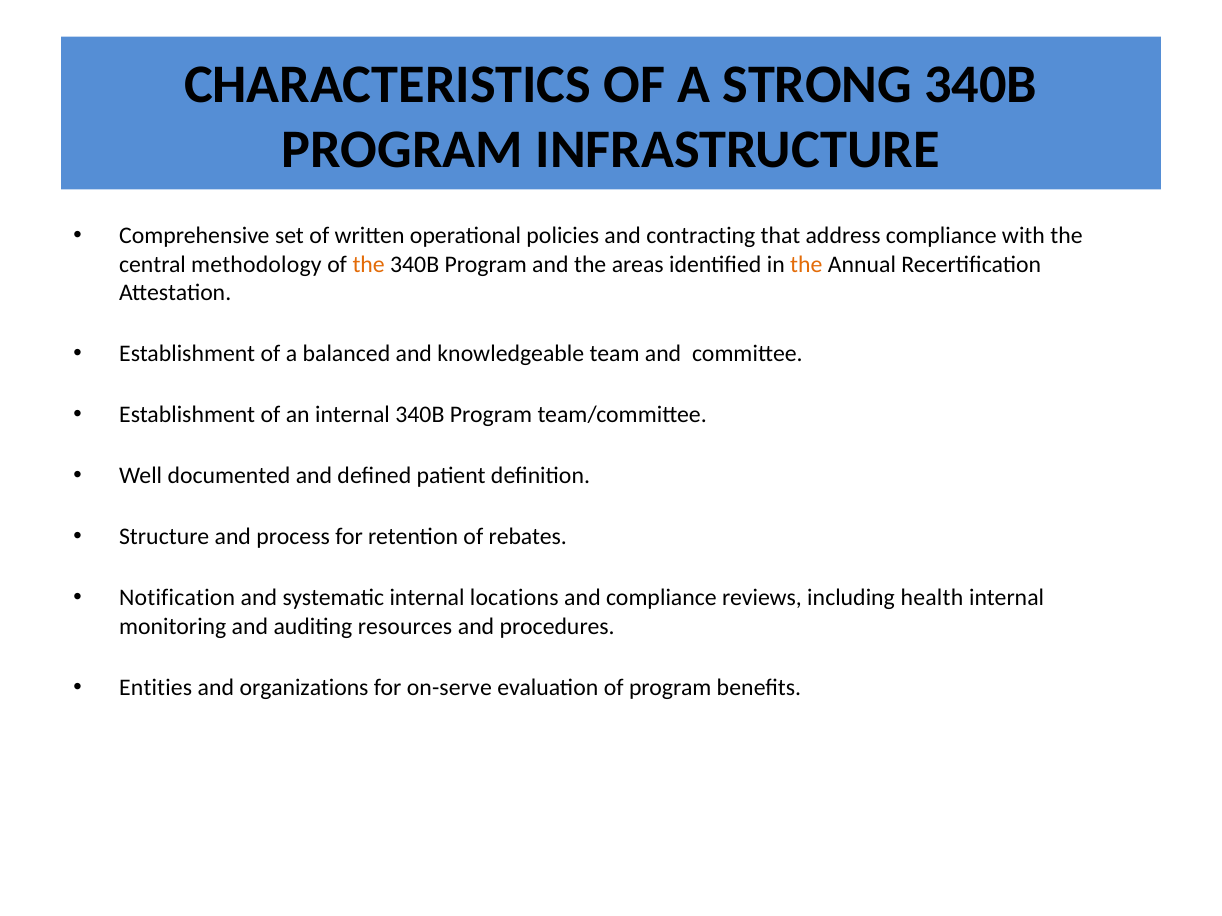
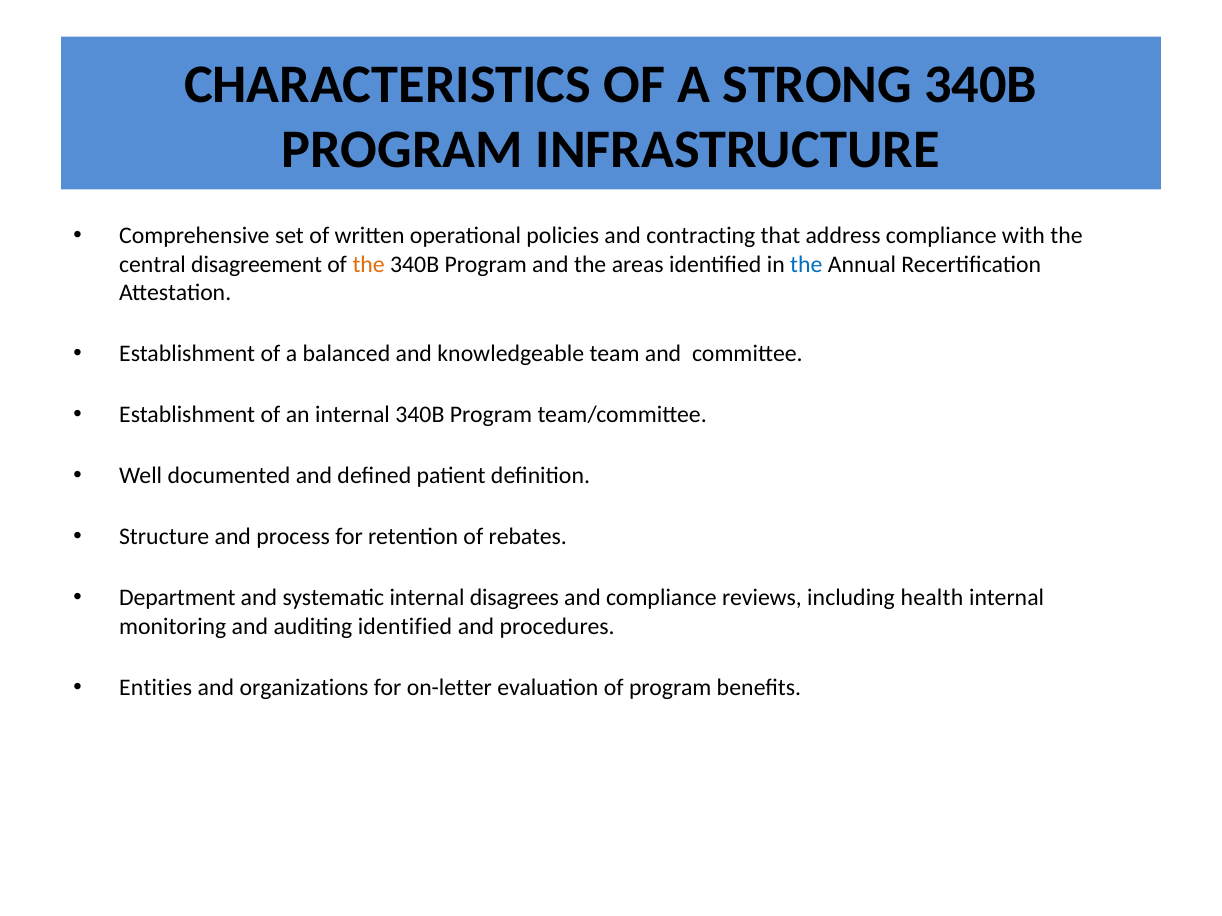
methodology: methodology -> disagreement
the at (806, 264) colour: orange -> blue
Notification: Notification -> Department
locations: locations -> disagrees
auditing resources: resources -> identified
on-serve: on-serve -> on-letter
